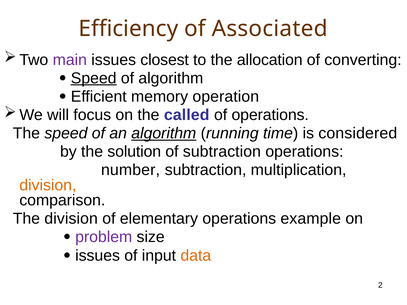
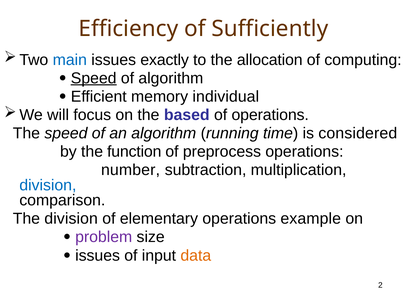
Associated: Associated -> Sufficiently
main colour: purple -> blue
closest: closest -> exactly
converting: converting -> computing
operation: operation -> individual
called: called -> based
algorithm at (164, 133) underline: present -> none
solution: solution -> function
of subtraction: subtraction -> preprocess
division at (48, 185) colour: orange -> blue
